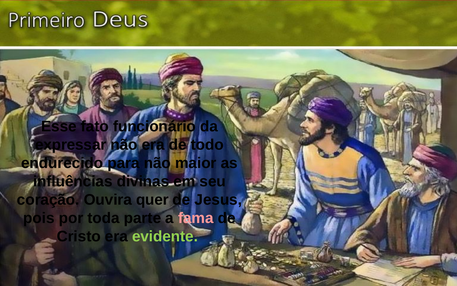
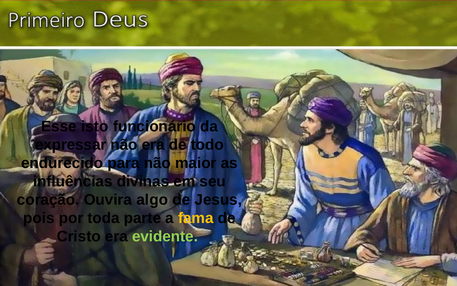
fato: fato -> isto
quer: quer -> algo
fama colour: pink -> yellow
